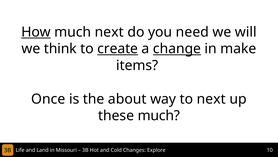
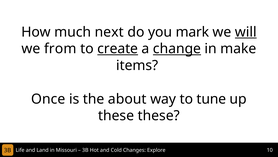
How underline: present -> none
need: need -> mark
will underline: none -> present
think: think -> from
to next: next -> tune
these much: much -> these
